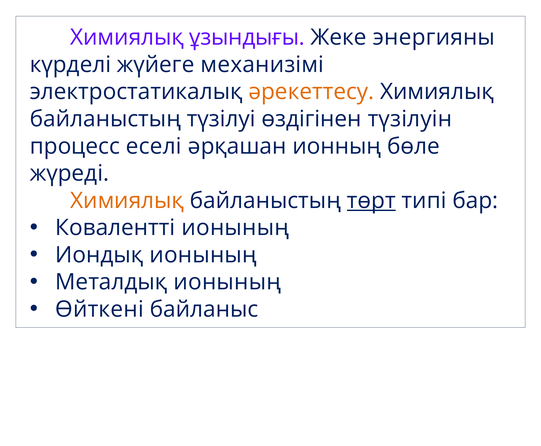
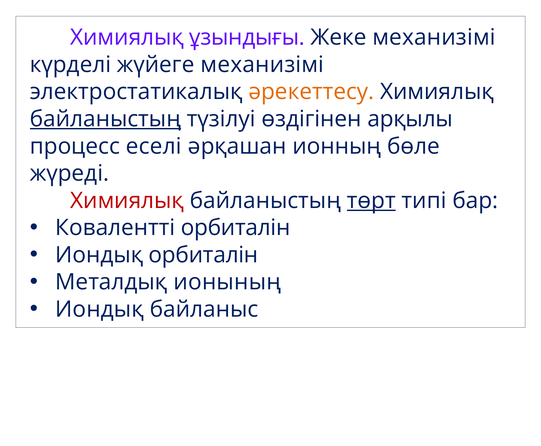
Жеке энергияны: энергияны -> механизімі
байланыстың at (105, 119) underline: none -> present
түзілуін: түзілуін -> арқылы
Химиялық at (127, 200) colour: orange -> red
Ковалентті ионының: ионының -> орбиталін
Иондық ионының: ионының -> орбиталін
Өйткені at (100, 309): Өйткені -> Иондық
